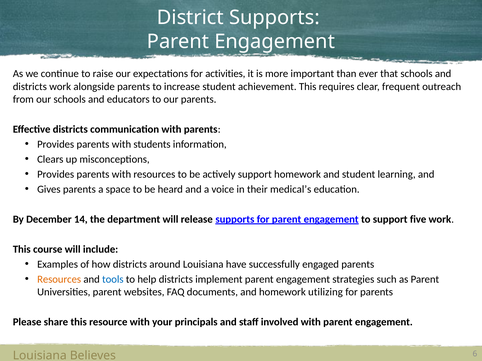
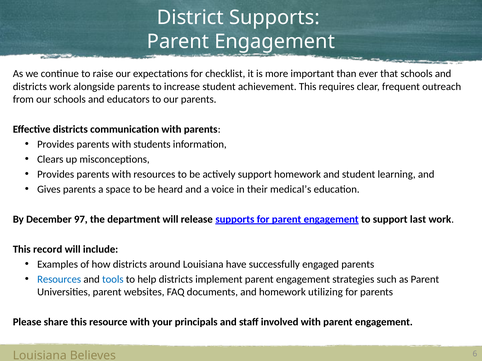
activities: activities -> checklist
14: 14 -> 97
five: five -> last
course: course -> record
Resources at (59, 280) colour: orange -> blue
